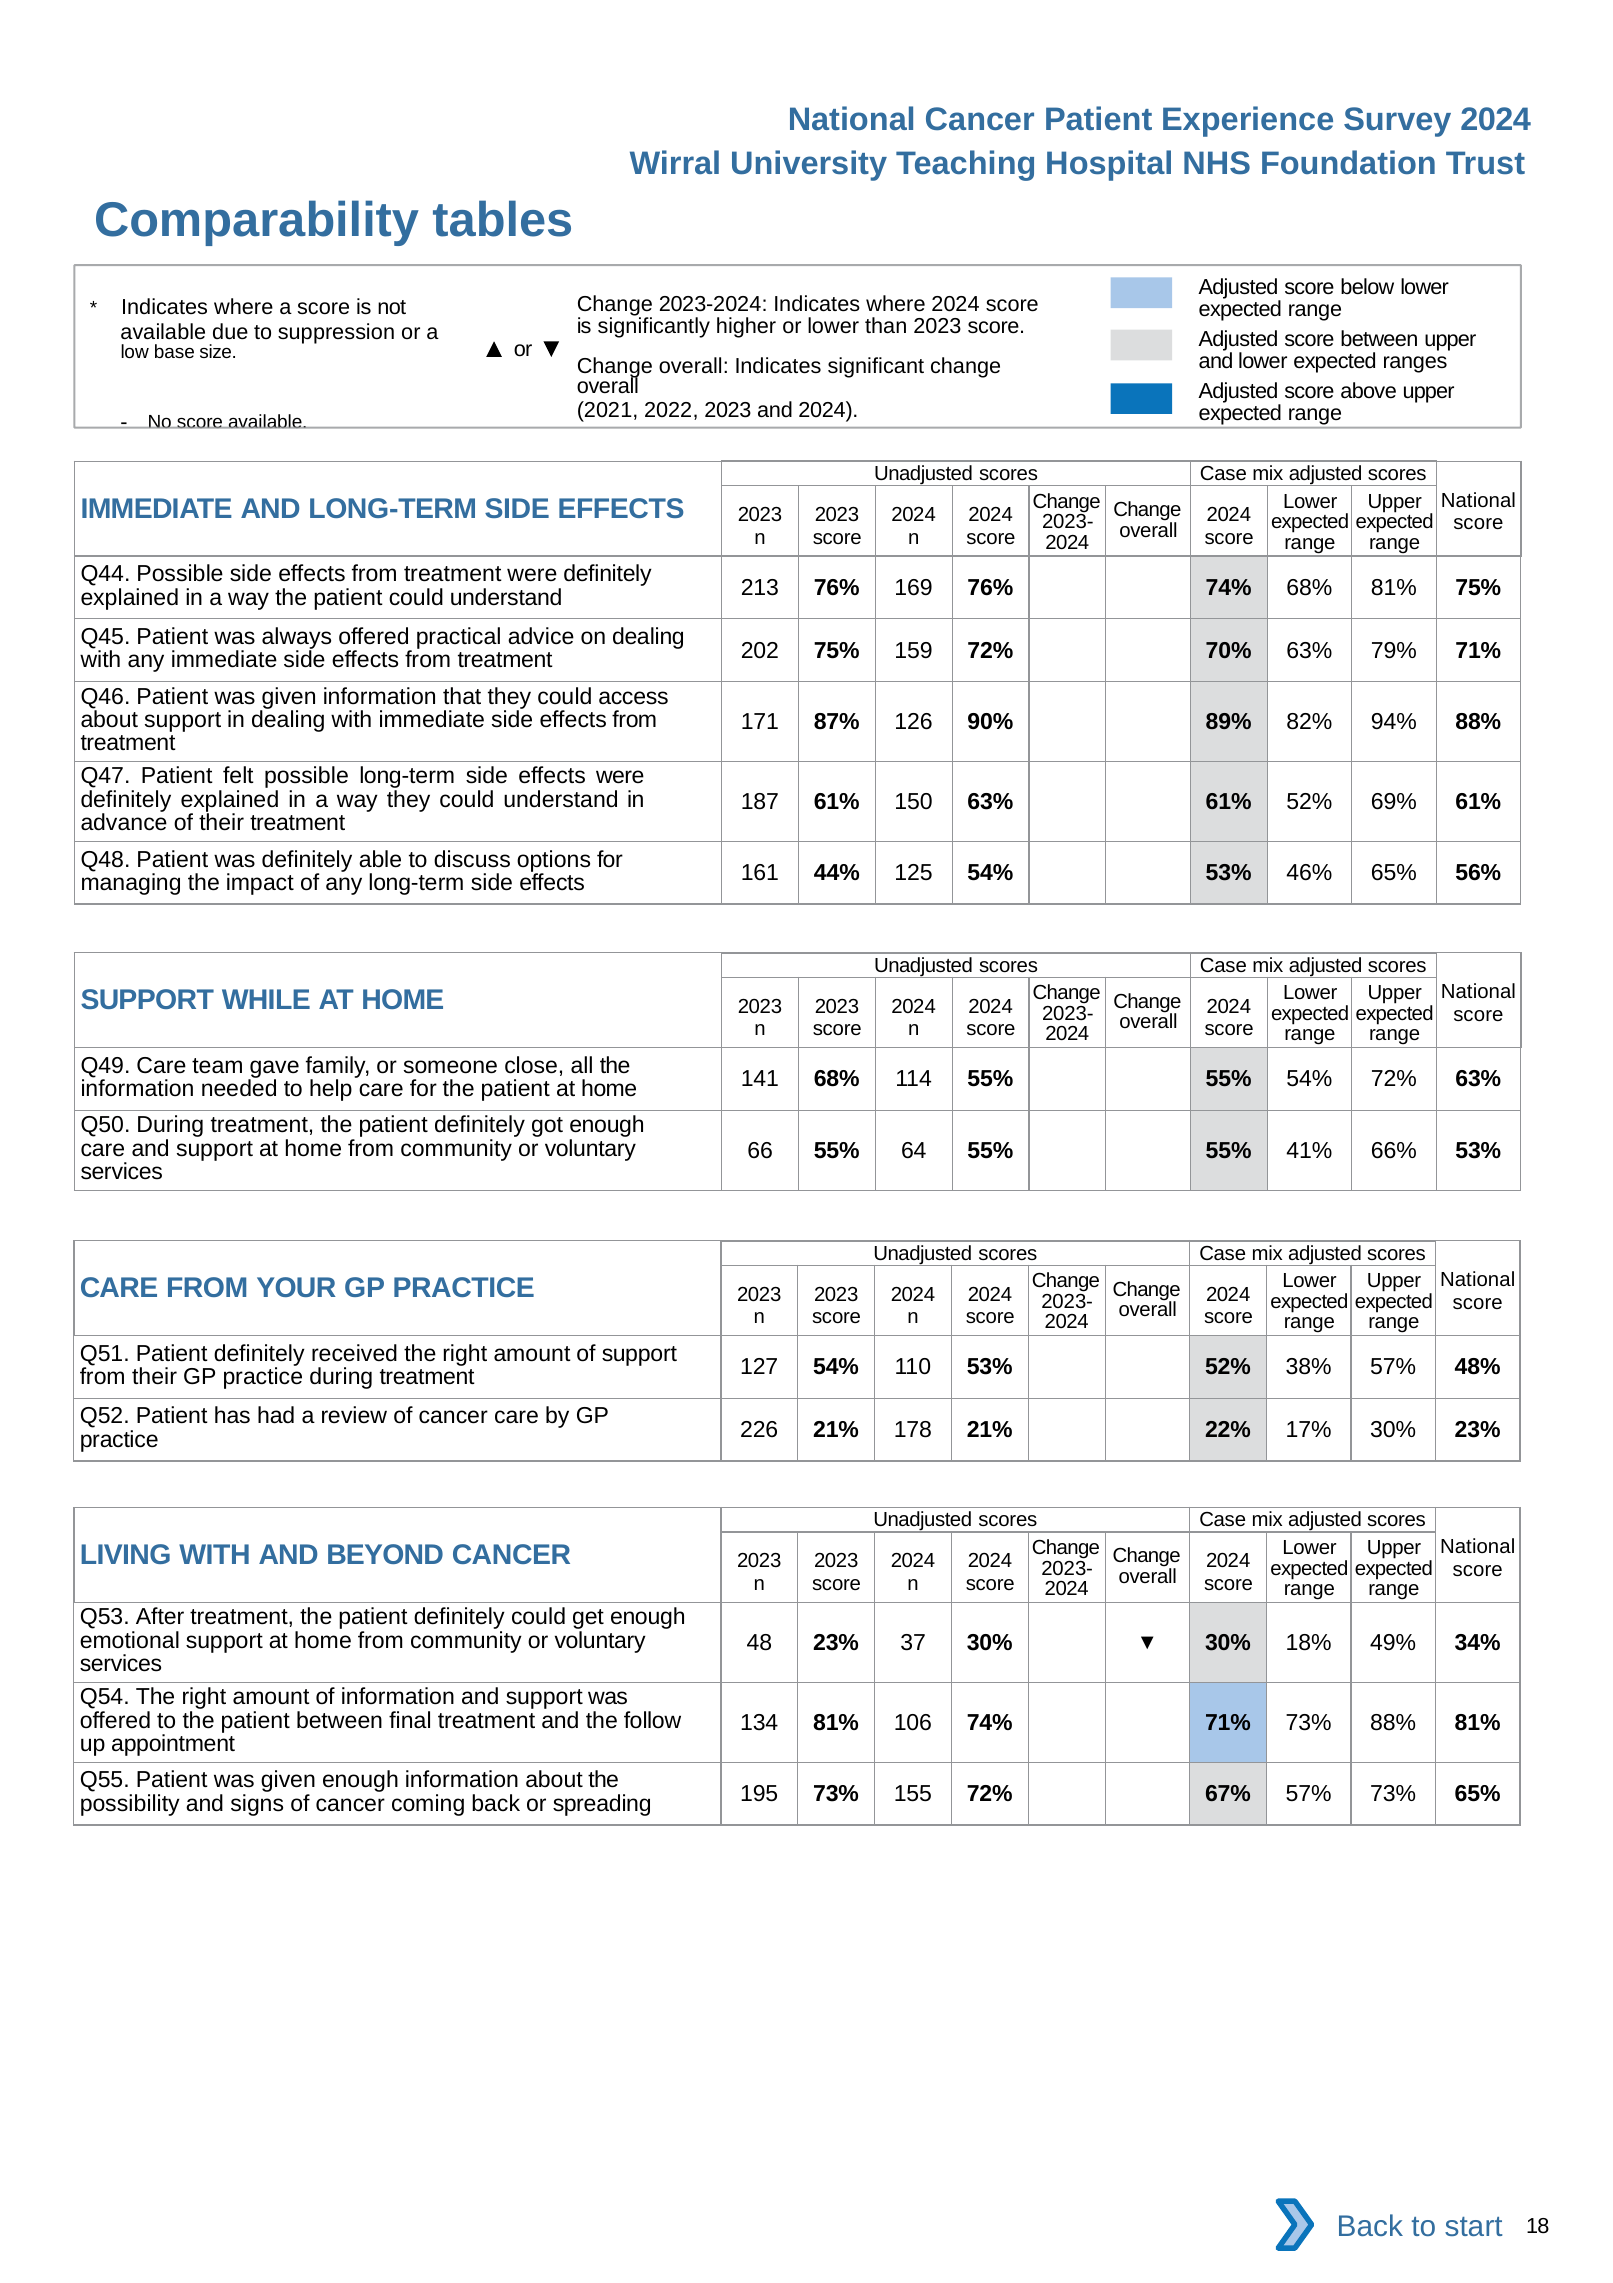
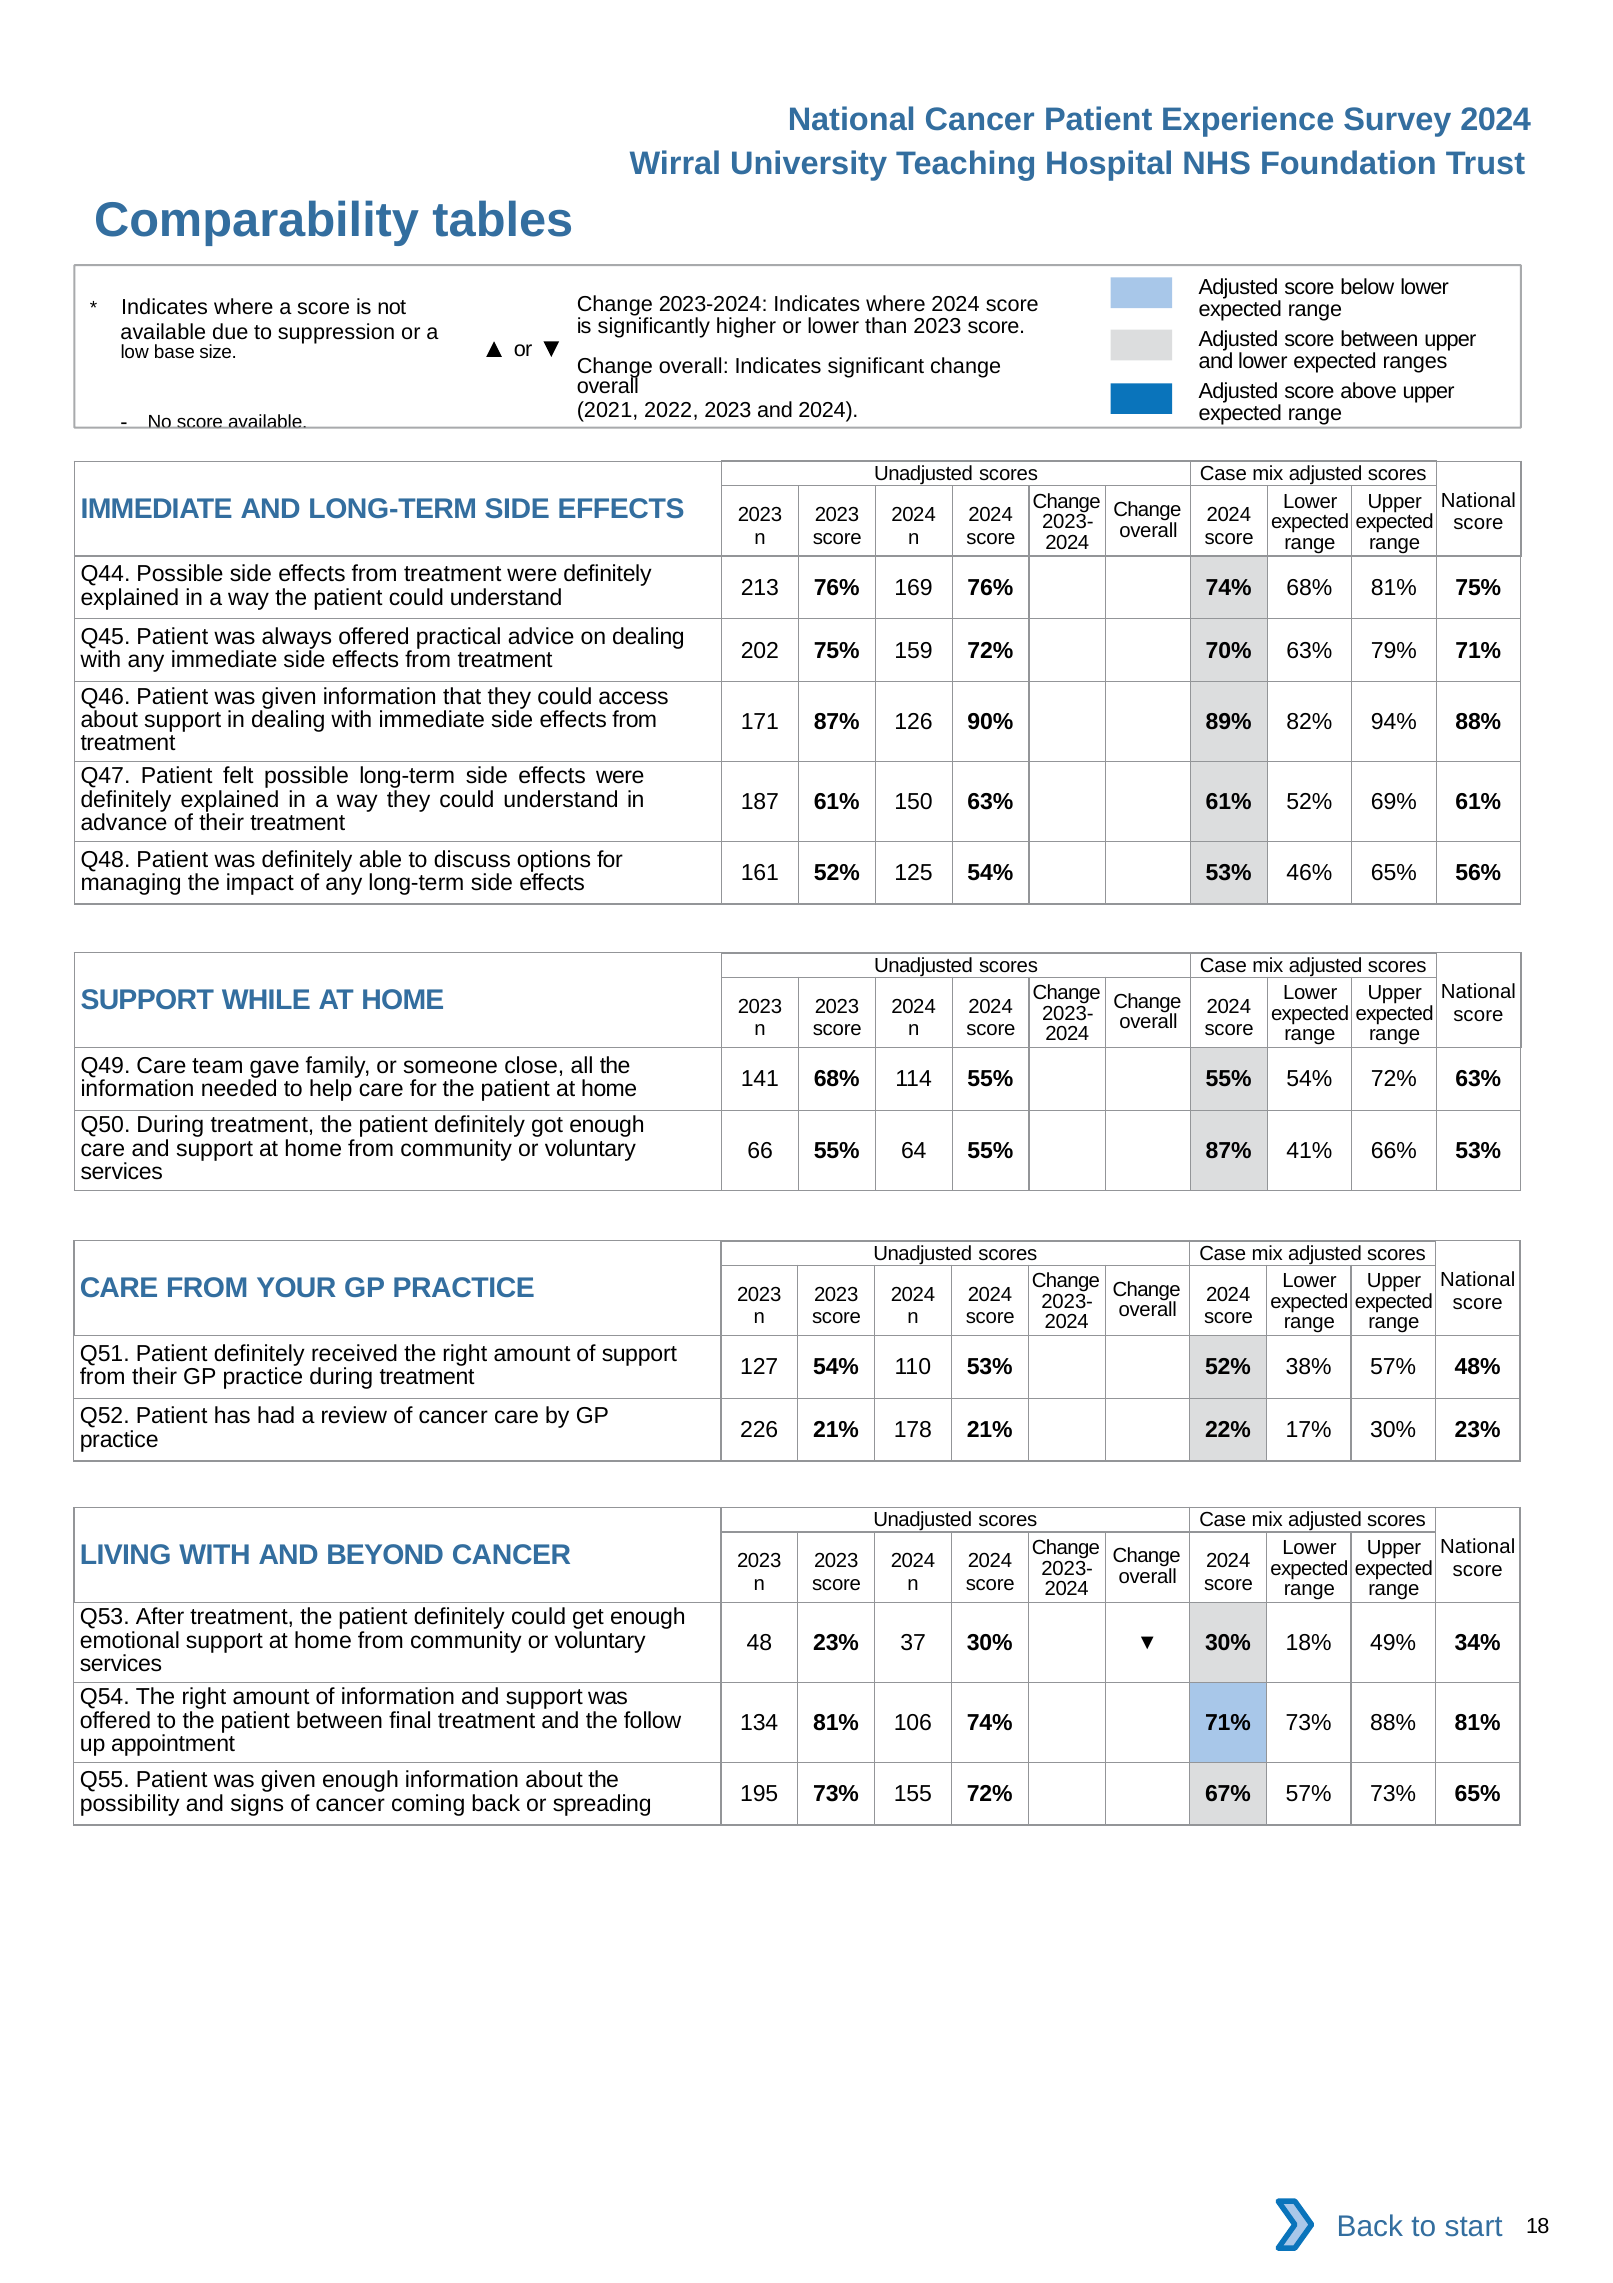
161 44%: 44% -> 52%
64 55% 55%: 55% -> 87%
